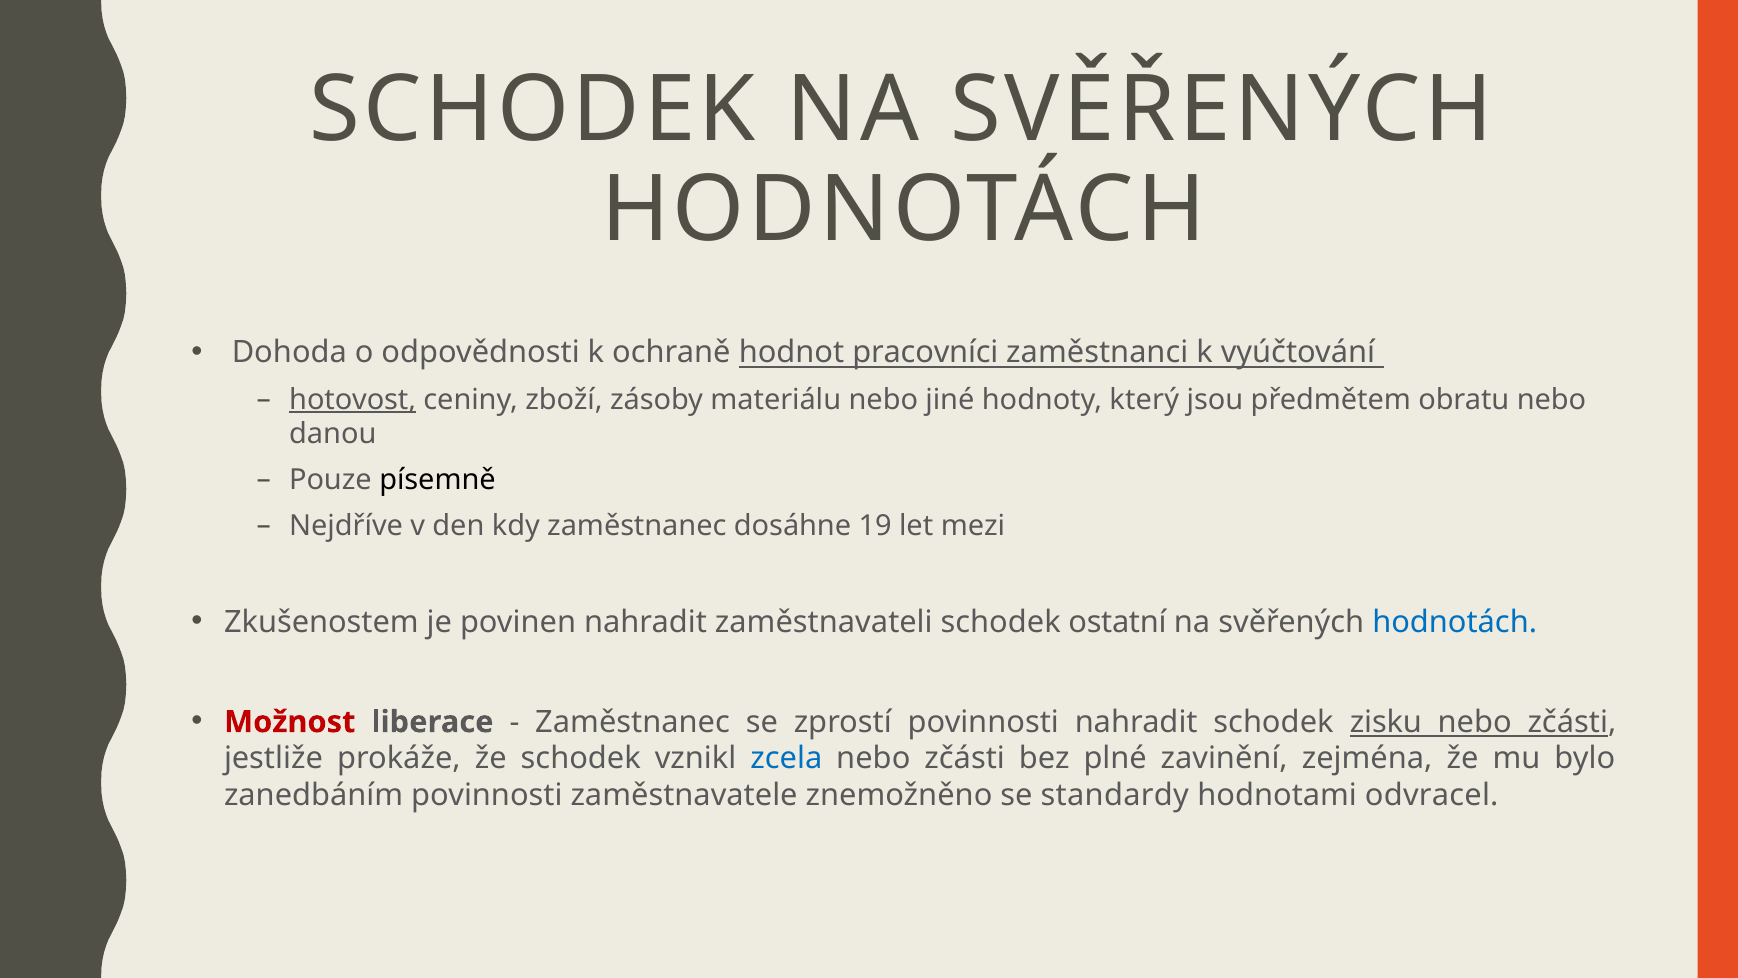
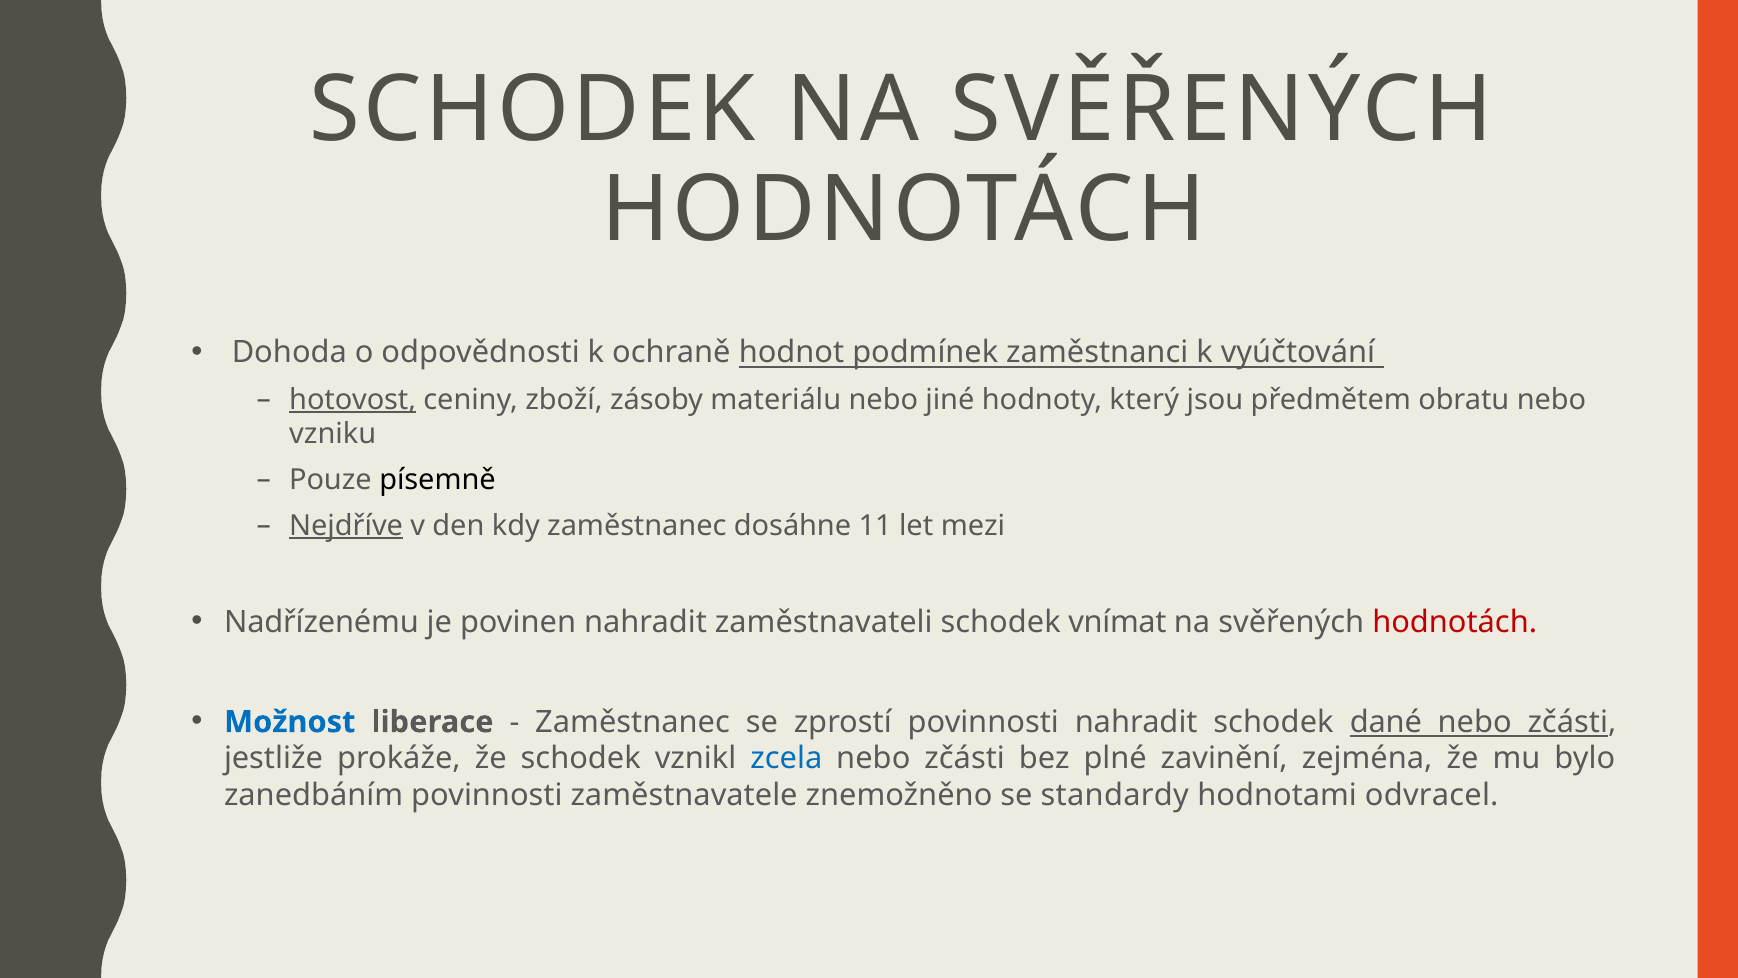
pracovníci: pracovníci -> podmínek
danou: danou -> vzniku
Nejdříve underline: none -> present
19: 19 -> 11
Zkušenostem: Zkušenostem -> Nadřízenému
ostatní: ostatní -> vnímat
hodnotách at (1455, 622) colour: blue -> red
Možnost colour: red -> blue
zisku: zisku -> dané
